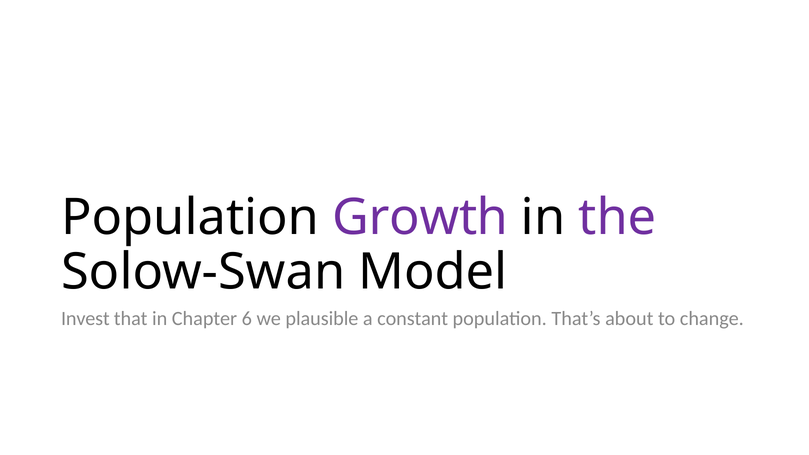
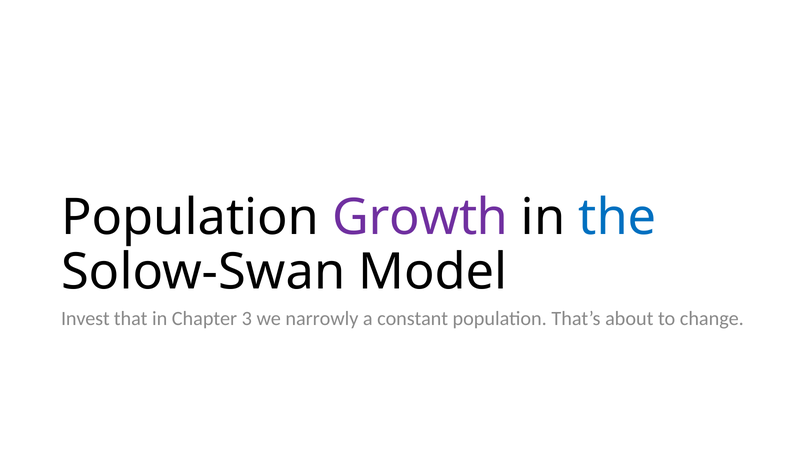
the colour: purple -> blue
6: 6 -> 3
plausible: plausible -> narrowly
